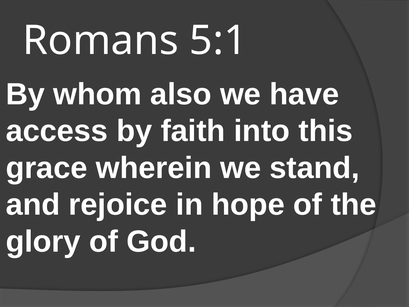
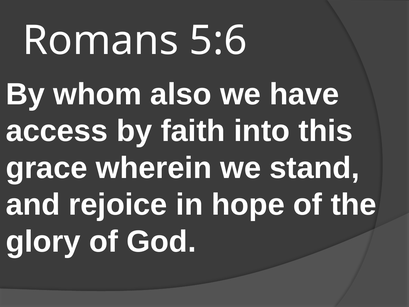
5:1: 5:1 -> 5:6
